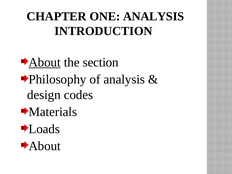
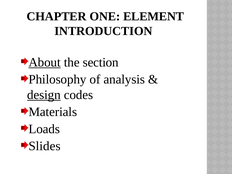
ONE ANALYSIS: ANALYSIS -> ELEMENT
design underline: none -> present
About at (45, 146): About -> Slides
